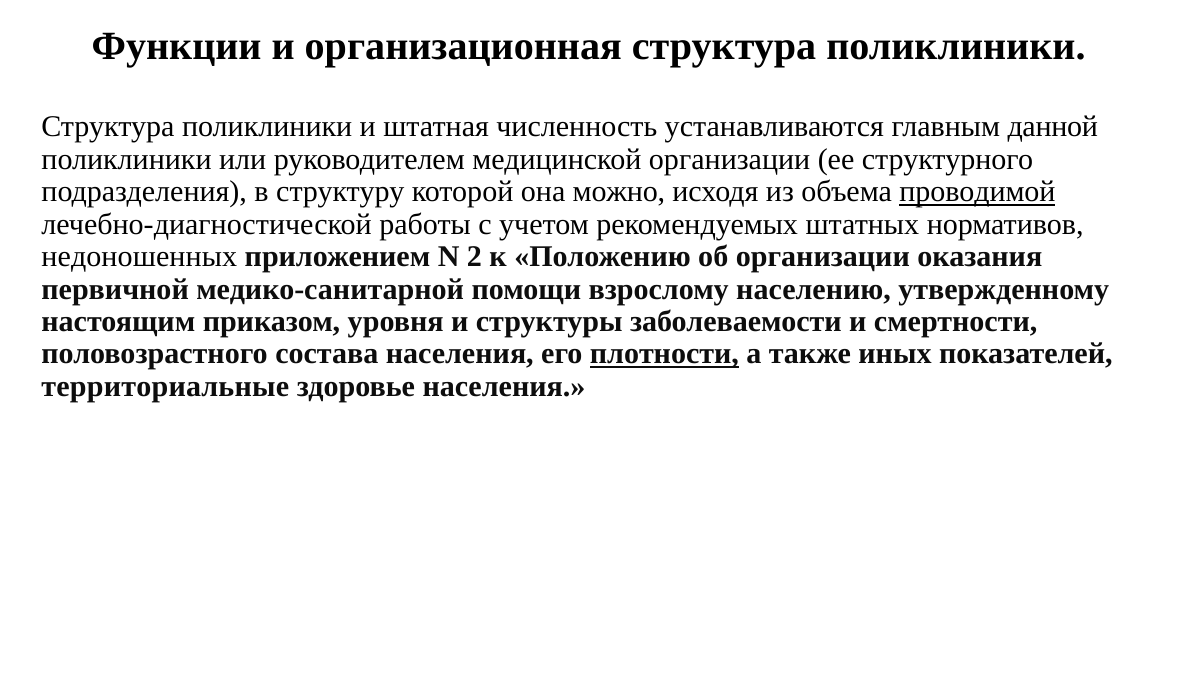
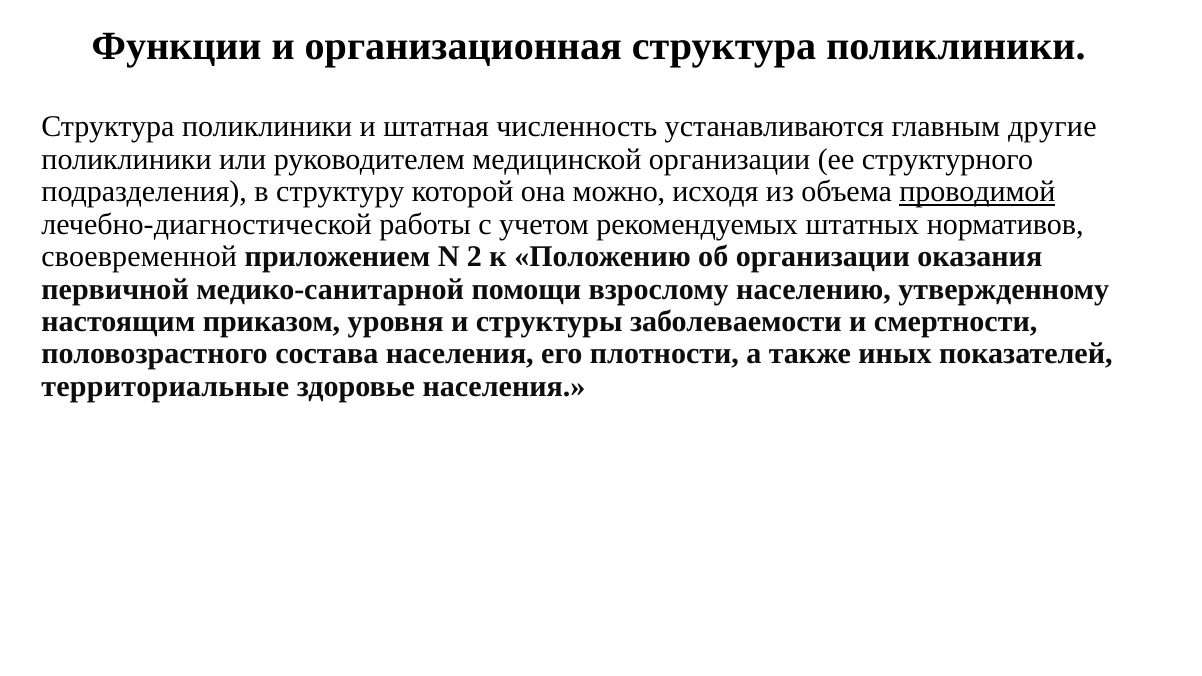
данной: данной -> другие
недоношенных: недоношенных -> своевременной
плотности underline: present -> none
